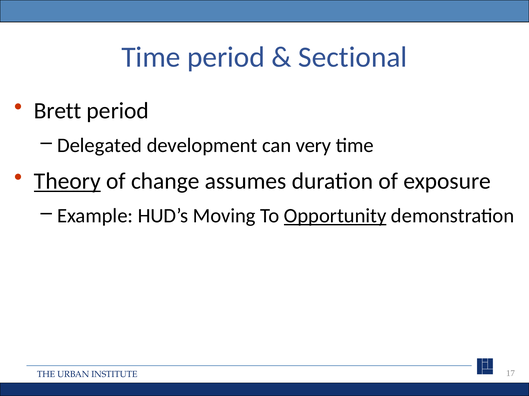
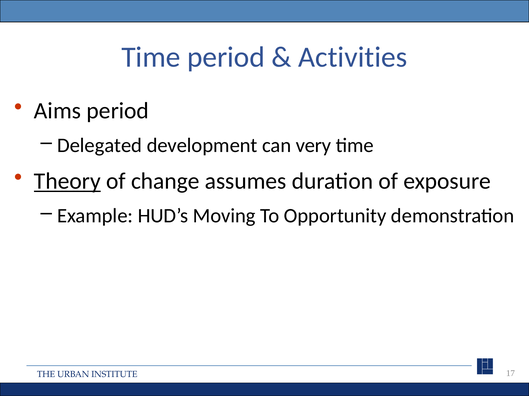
Sectional: Sectional -> Activities
Brett: Brett -> Aims
Opportunity underline: present -> none
